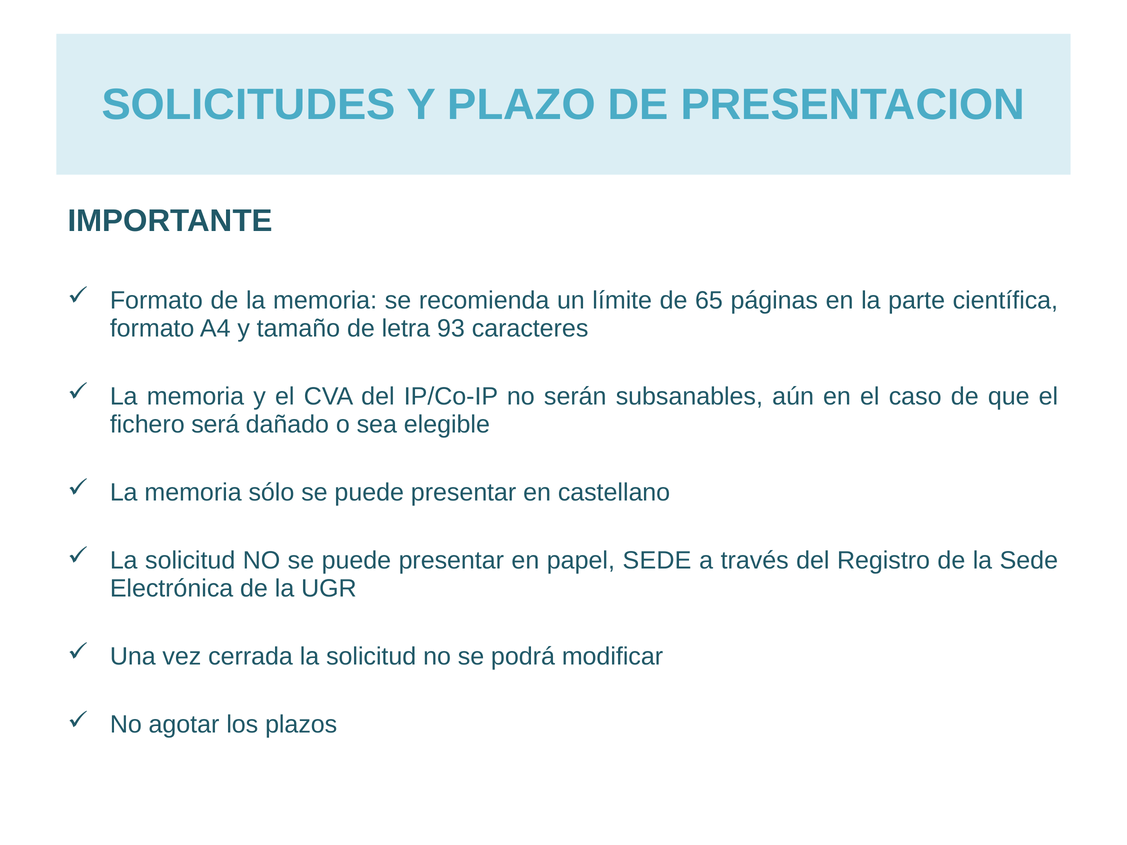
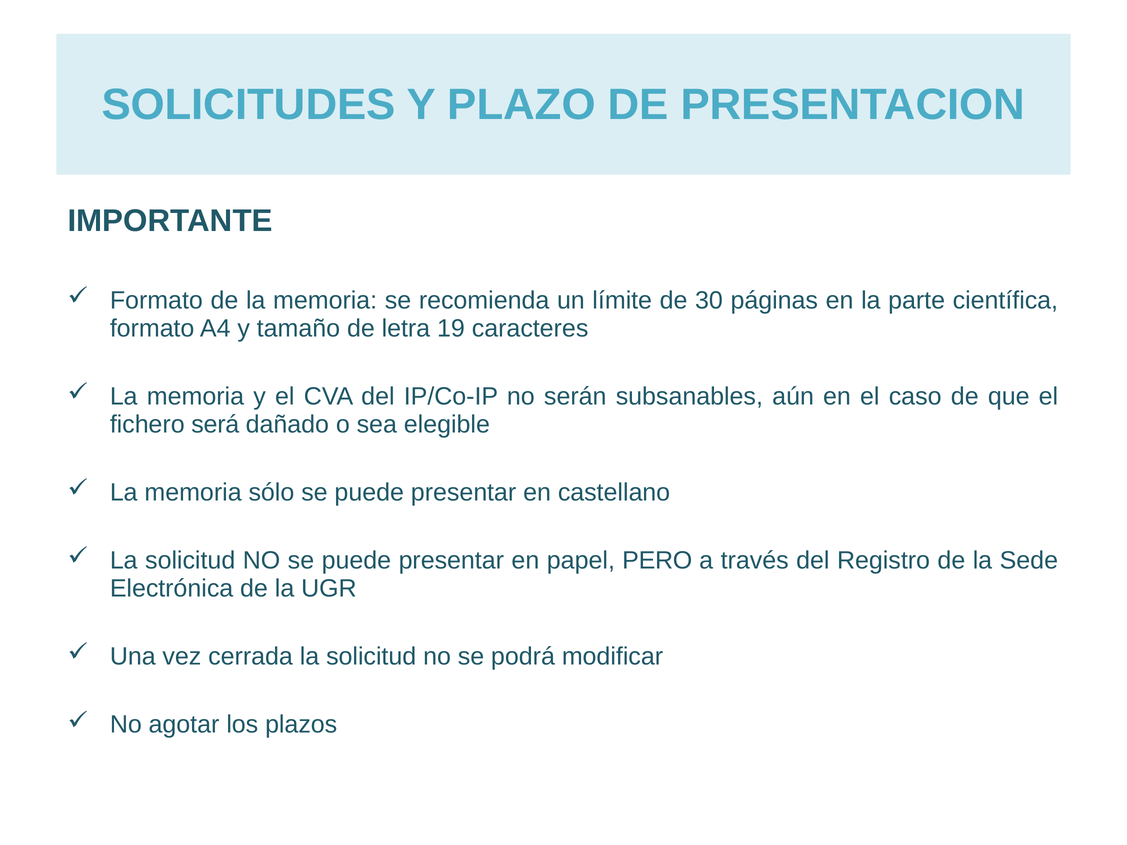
65: 65 -> 30
93: 93 -> 19
papel SEDE: SEDE -> PERO
